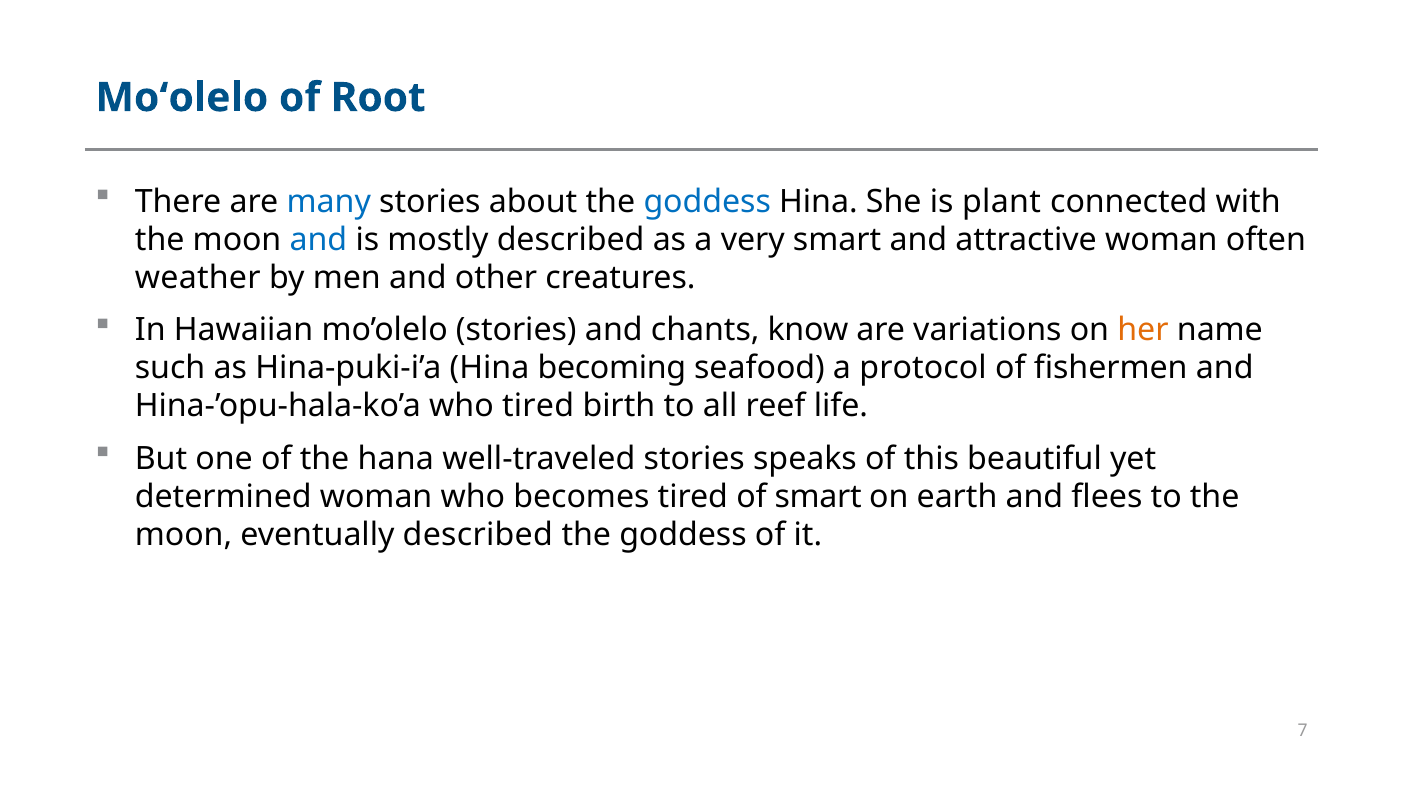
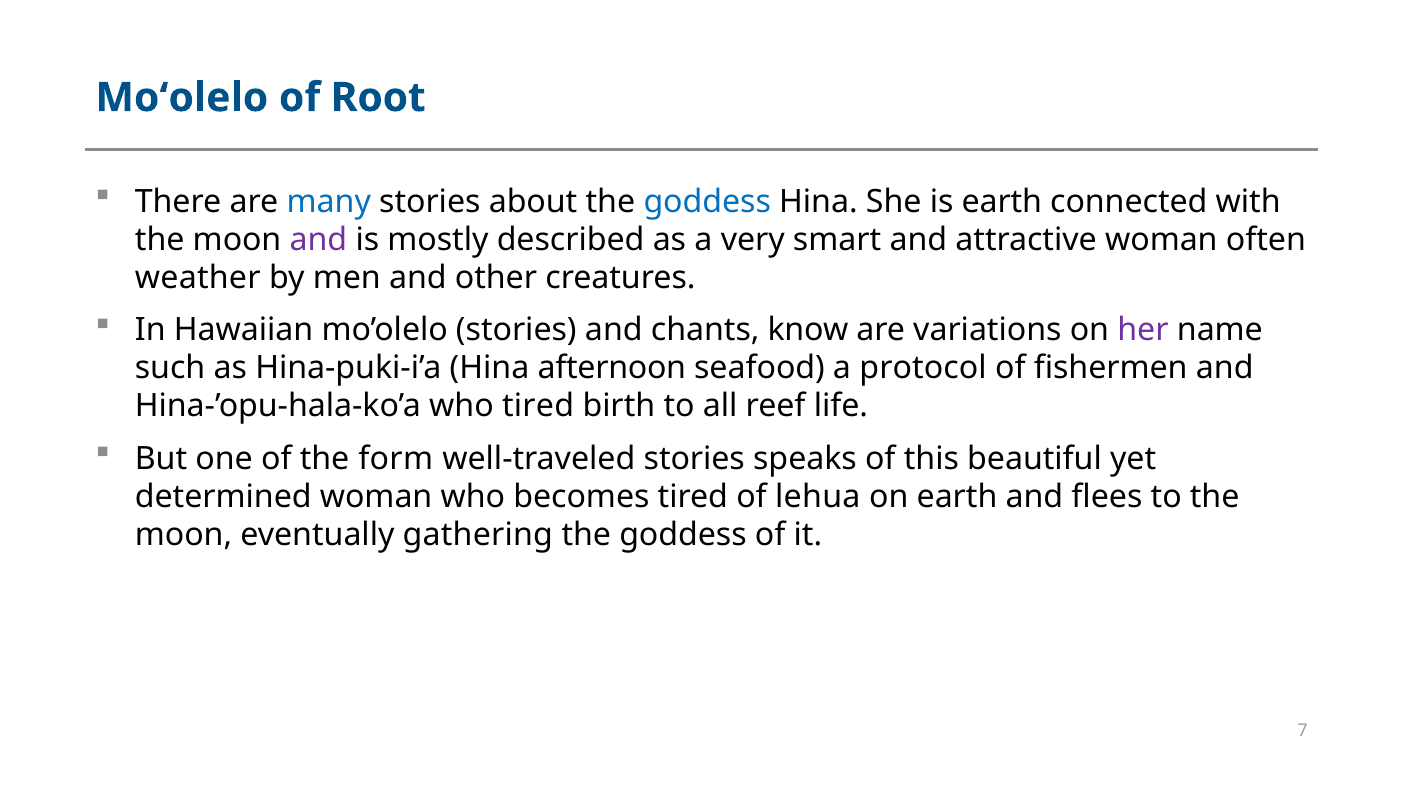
is plant: plant -> earth
and at (318, 240) colour: blue -> purple
her colour: orange -> purple
becoming: becoming -> afternoon
hana: hana -> form
of smart: smart -> lehua
eventually described: described -> gathering
